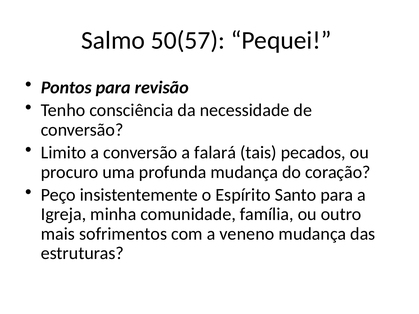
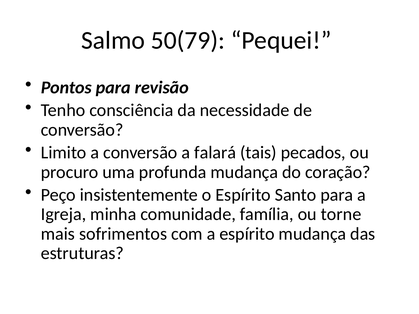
50(57: 50(57 -> 50(79
outro: outro -> torne
a veneno: veneno -> espírito
